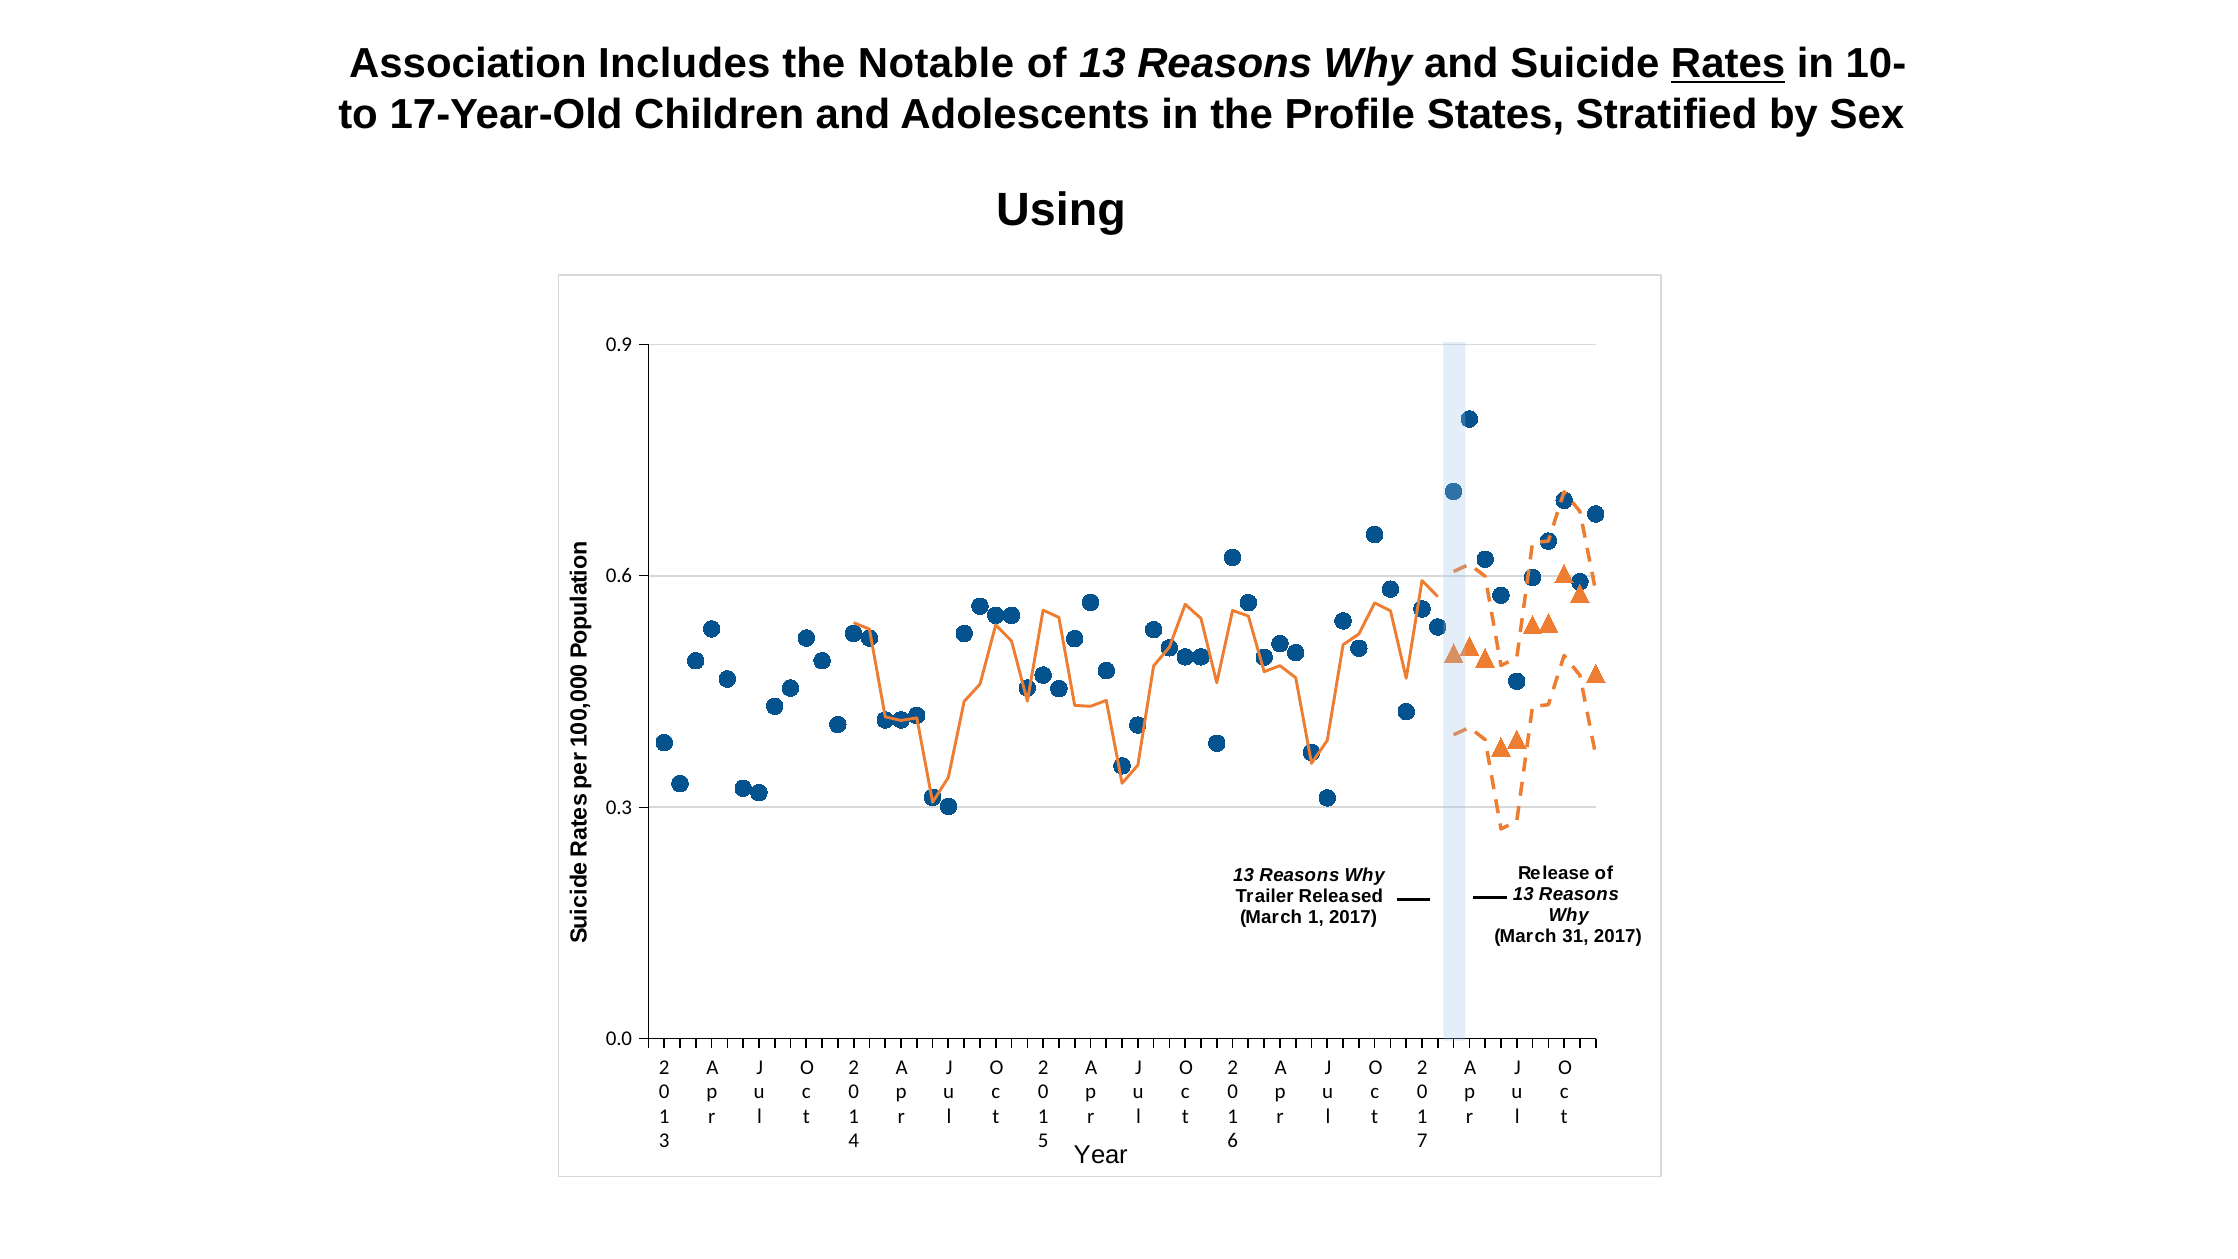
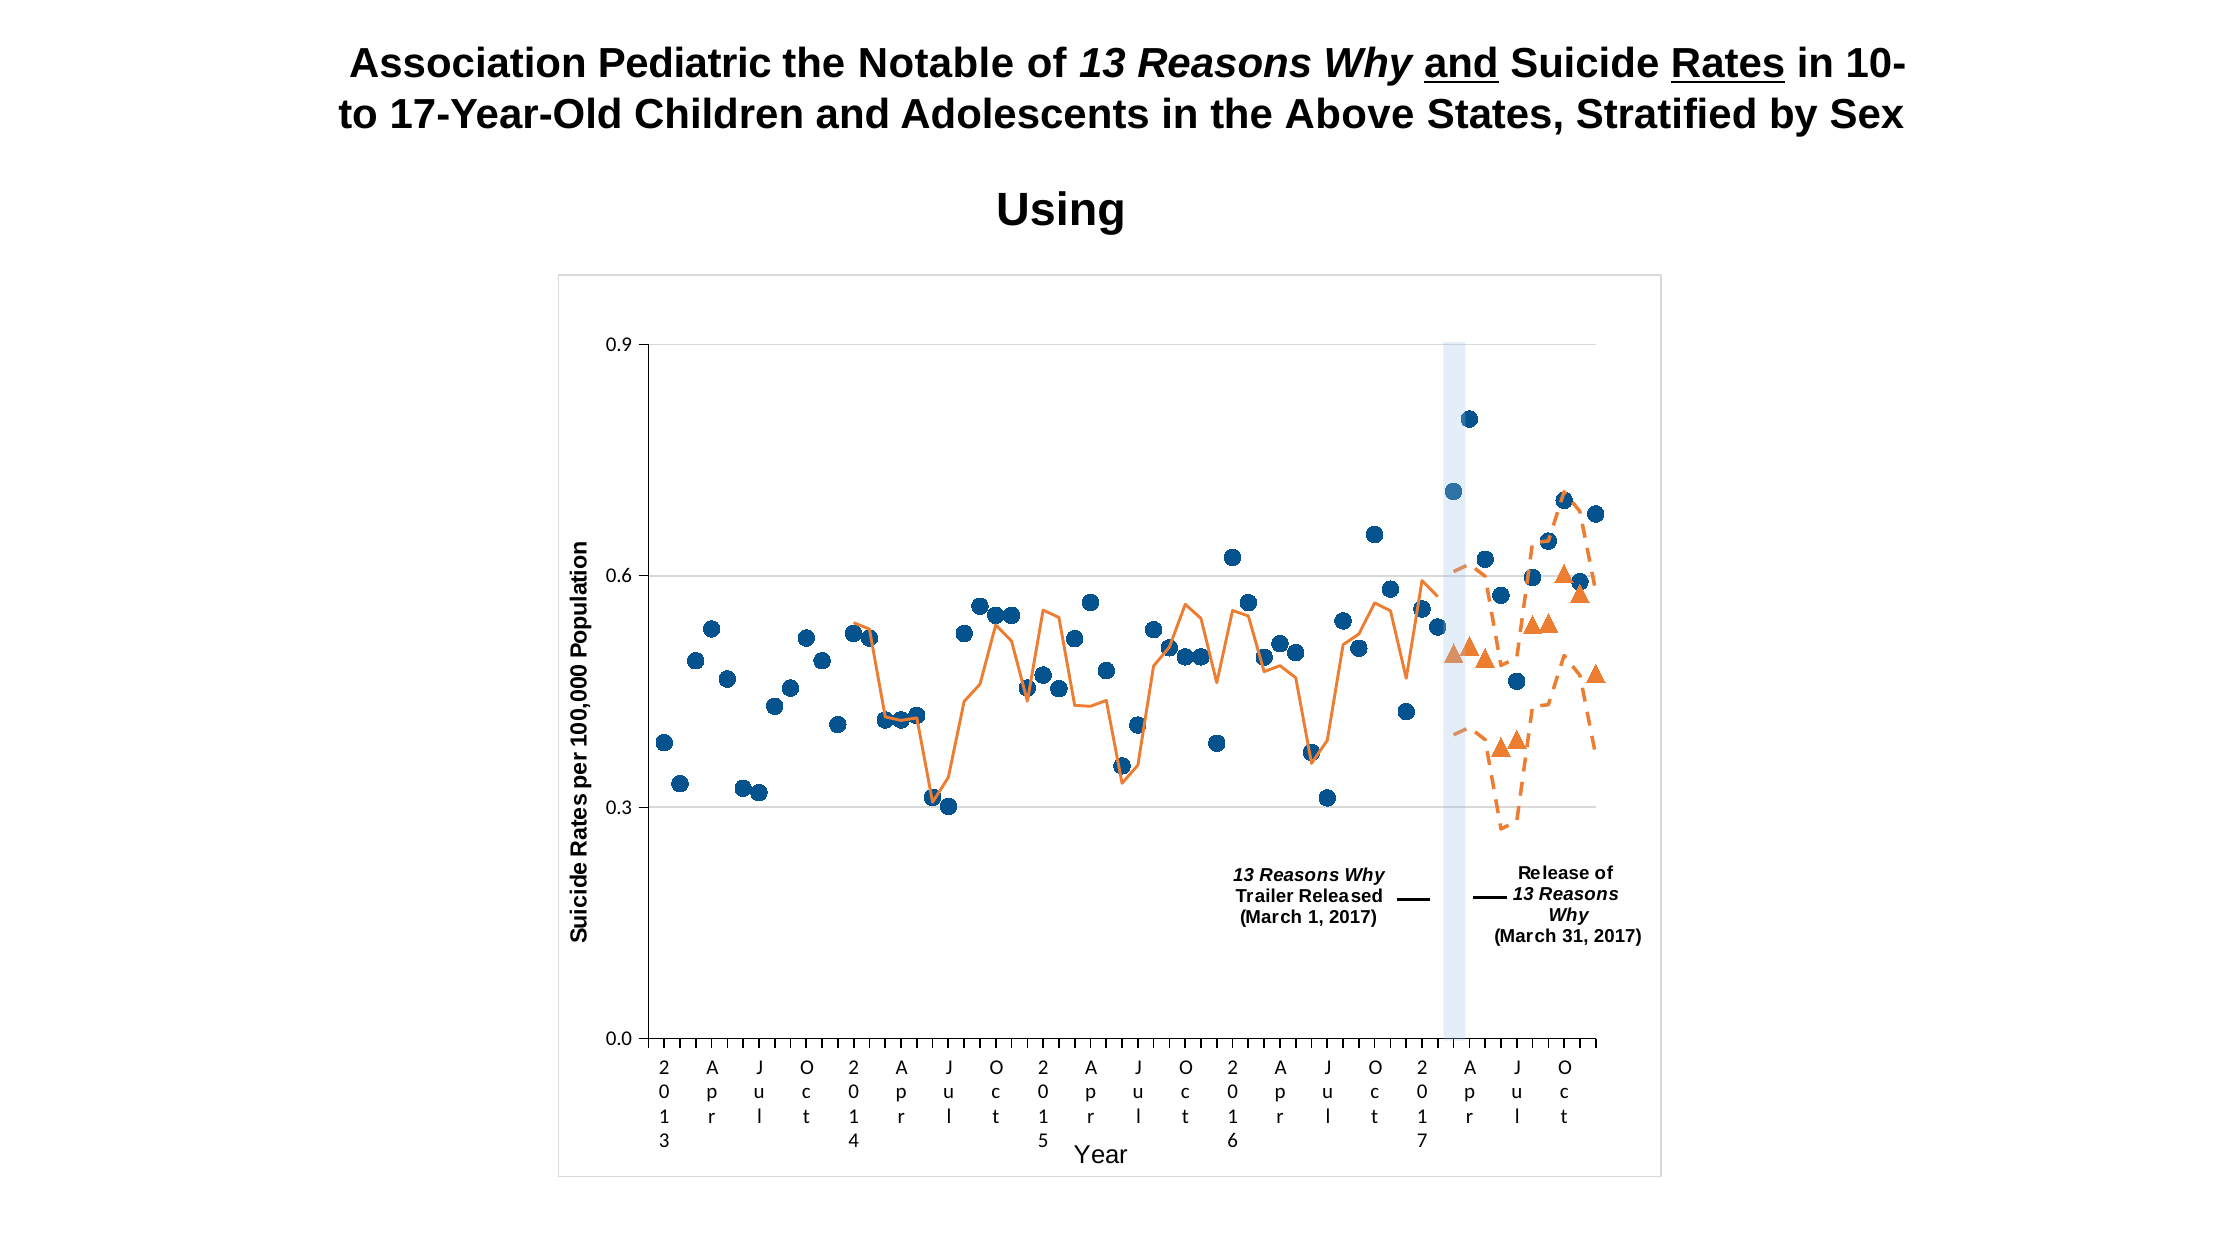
Includes: Includes -> Pediatric
and at (1461, 64) underline: none -> present
Profile: Profile -> Above
